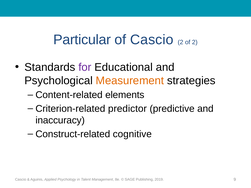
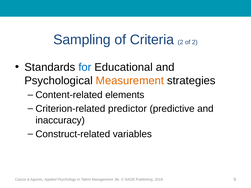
Particular: Particular -> Sampling
of Cascio: Cascio -> Criteria
for colour: purple -> blue
cognitive: cognitive -> variables
